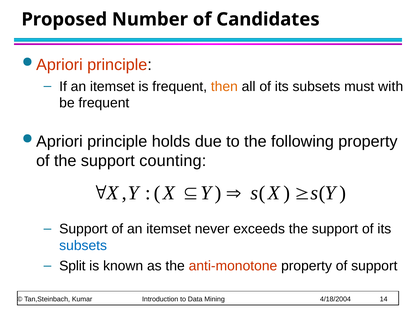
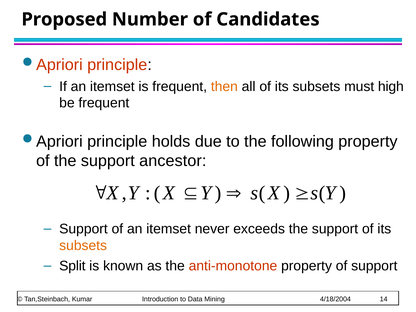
with: with -> high
counting: counting -> ancestor
subsets at (83, 246) colour: blue -> orange
